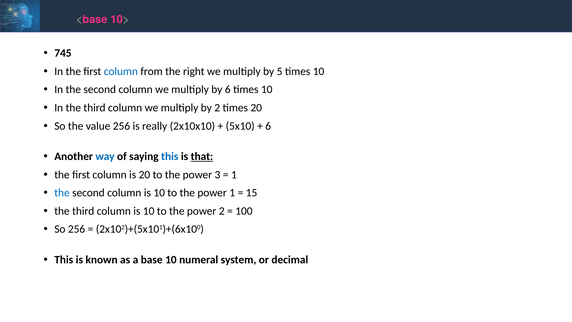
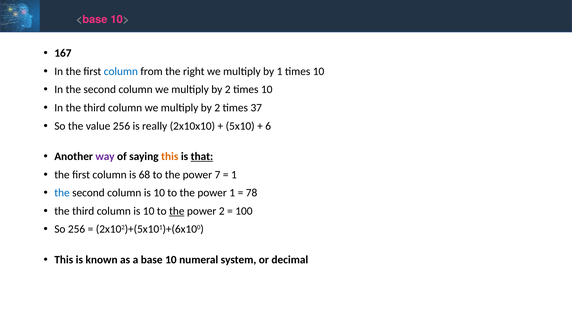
745: 745 -> 167
by 5: 5 -> 1
6 at (228, 89): 6 -> 2
times 20: 20 -> 37
way colour: blue -> purple
this at (170, 156) colour: blue -> orange
is 20: 20 -> 68
3: 3 -> 7
15: 15 -> 78
the at (177, 211) underline: none -> present
